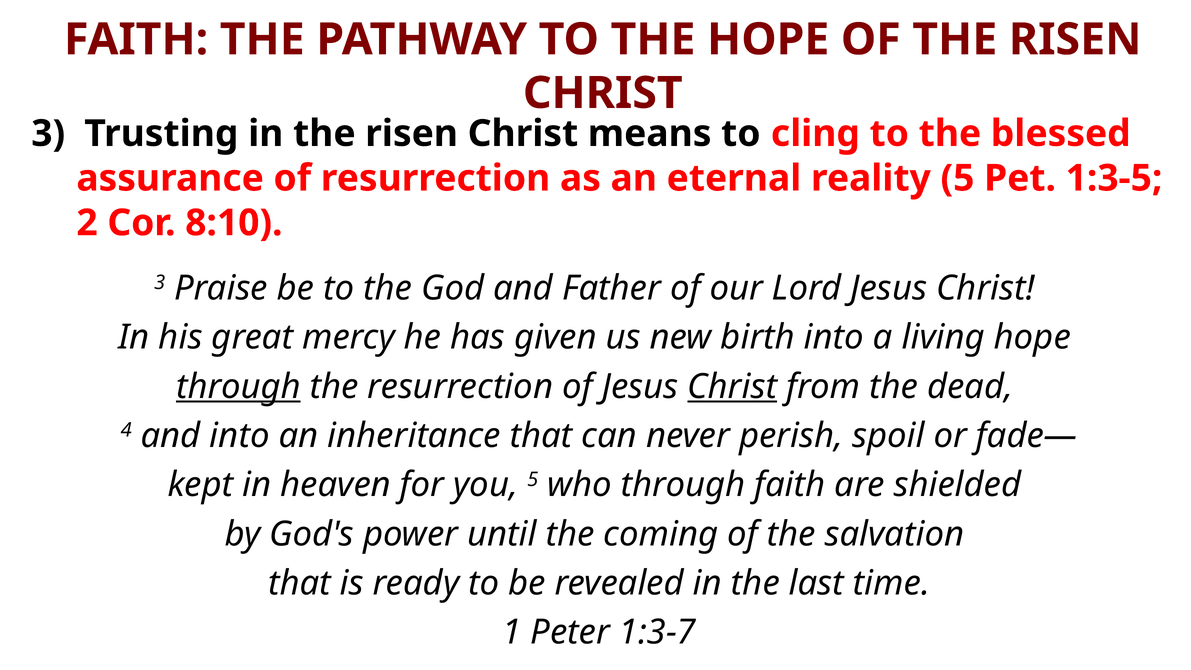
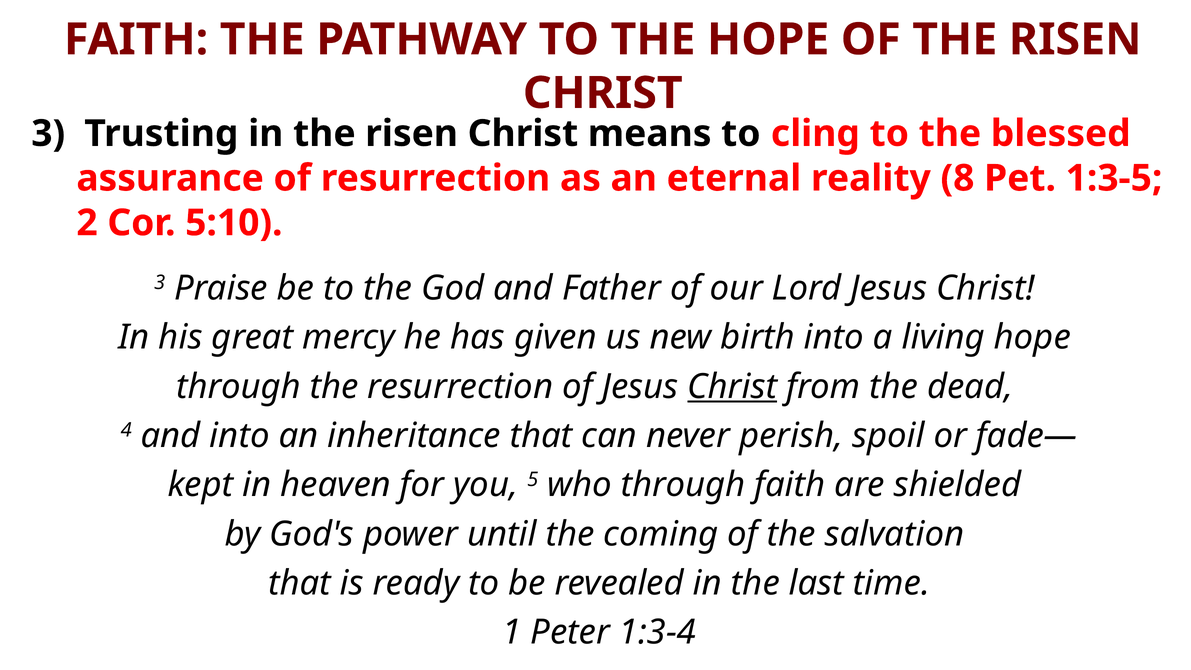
reality 5: 5 -> 8
8:10: 8:10 -> 5:10
through at (239, 387) underline: present -> none
1:3-7: 1:3-7 -> 1:3-4
